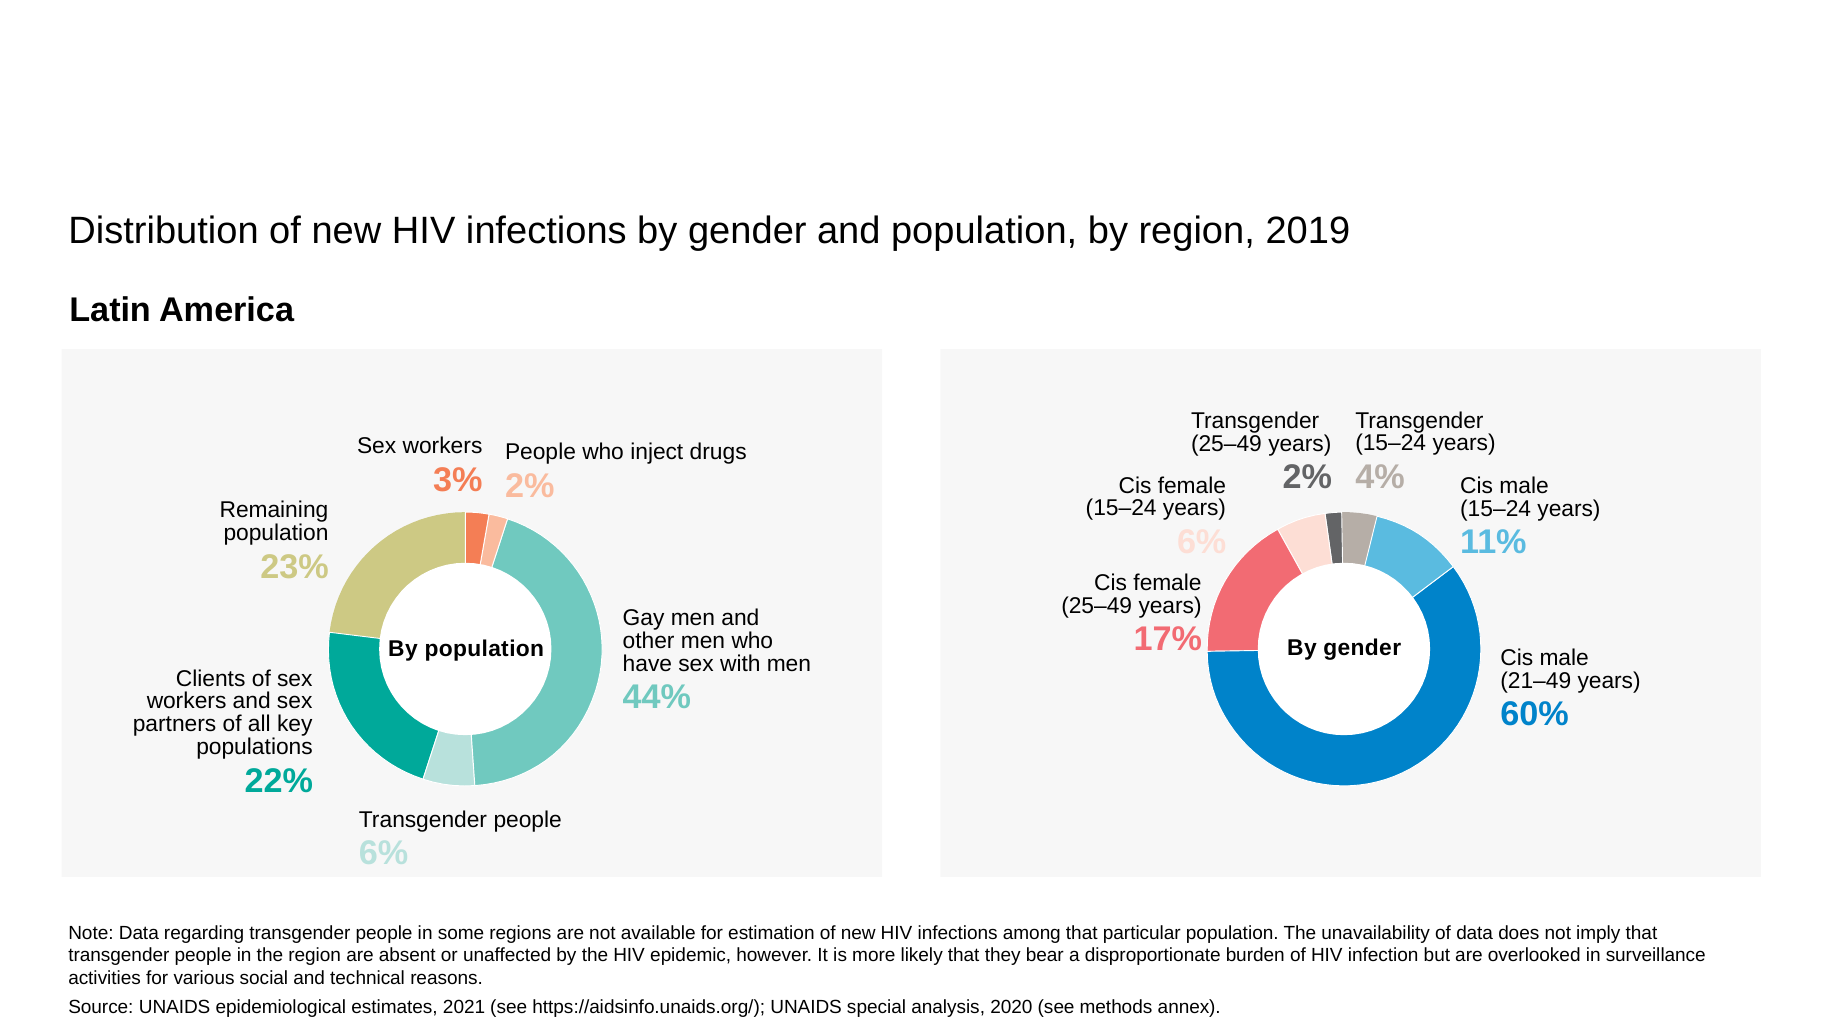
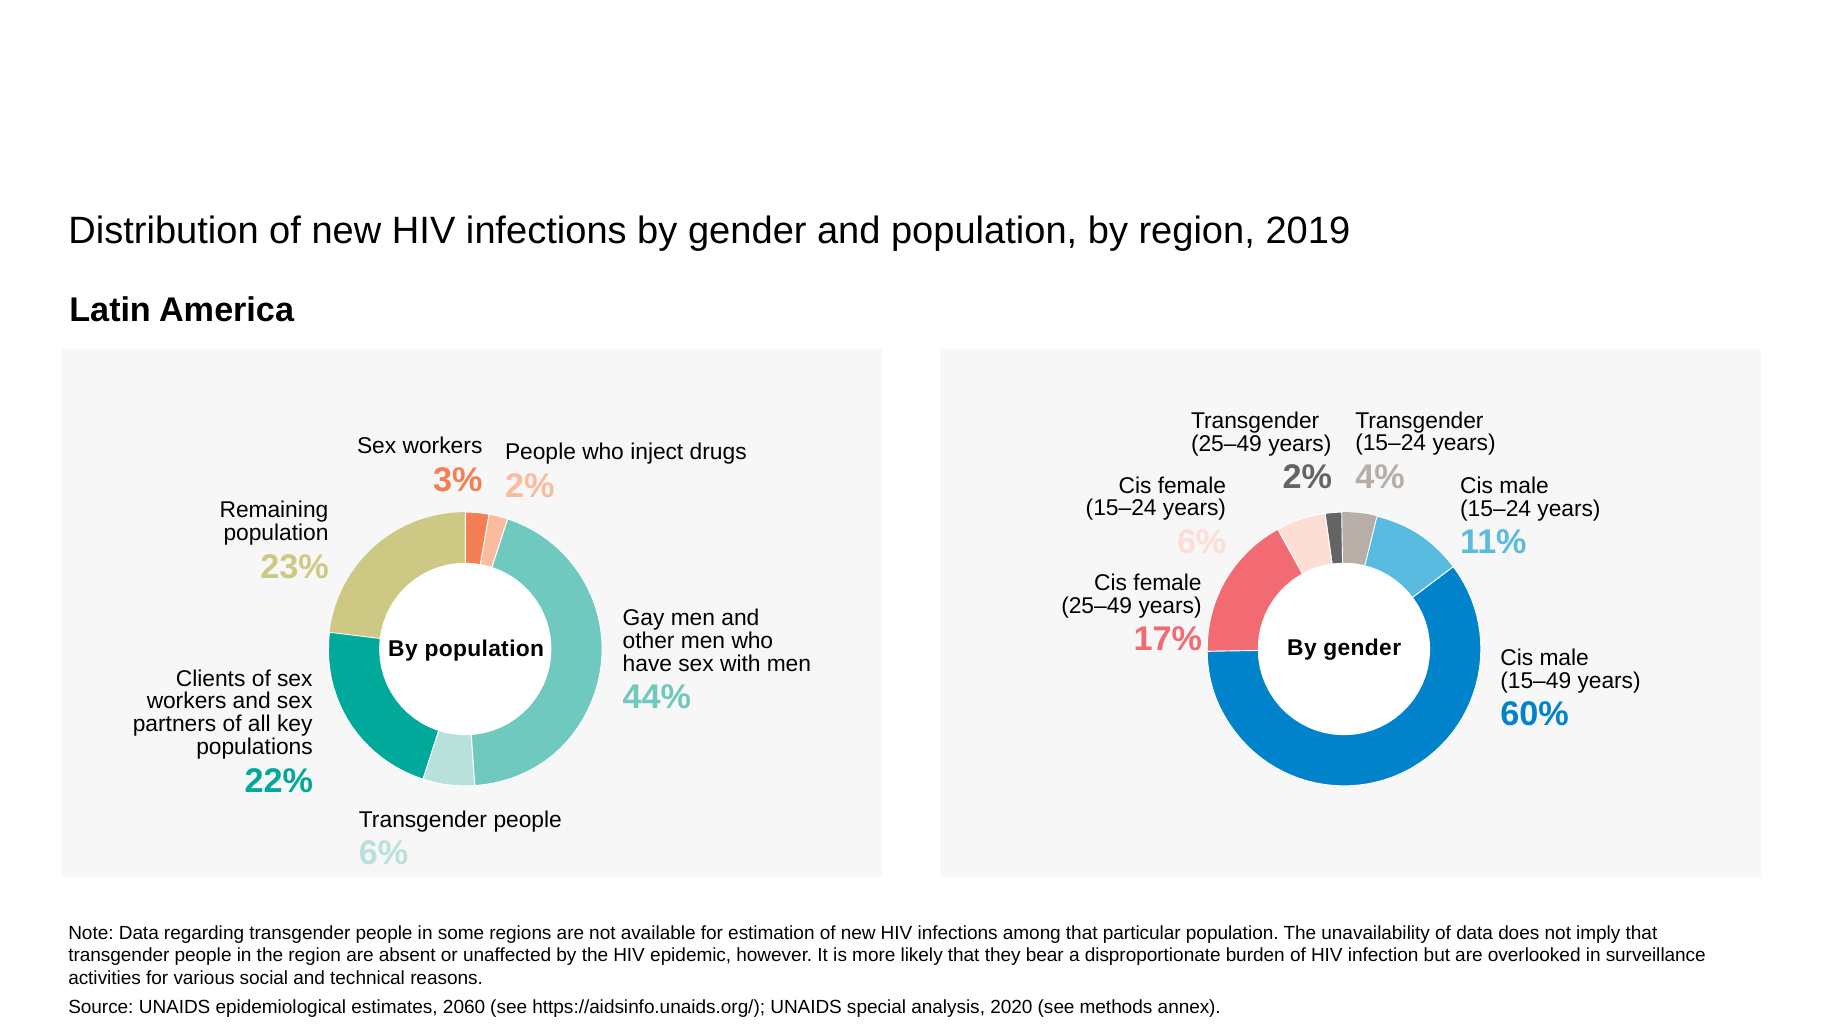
21–49: 21–49 -> 15–49
2021: 2021 -> 2060
